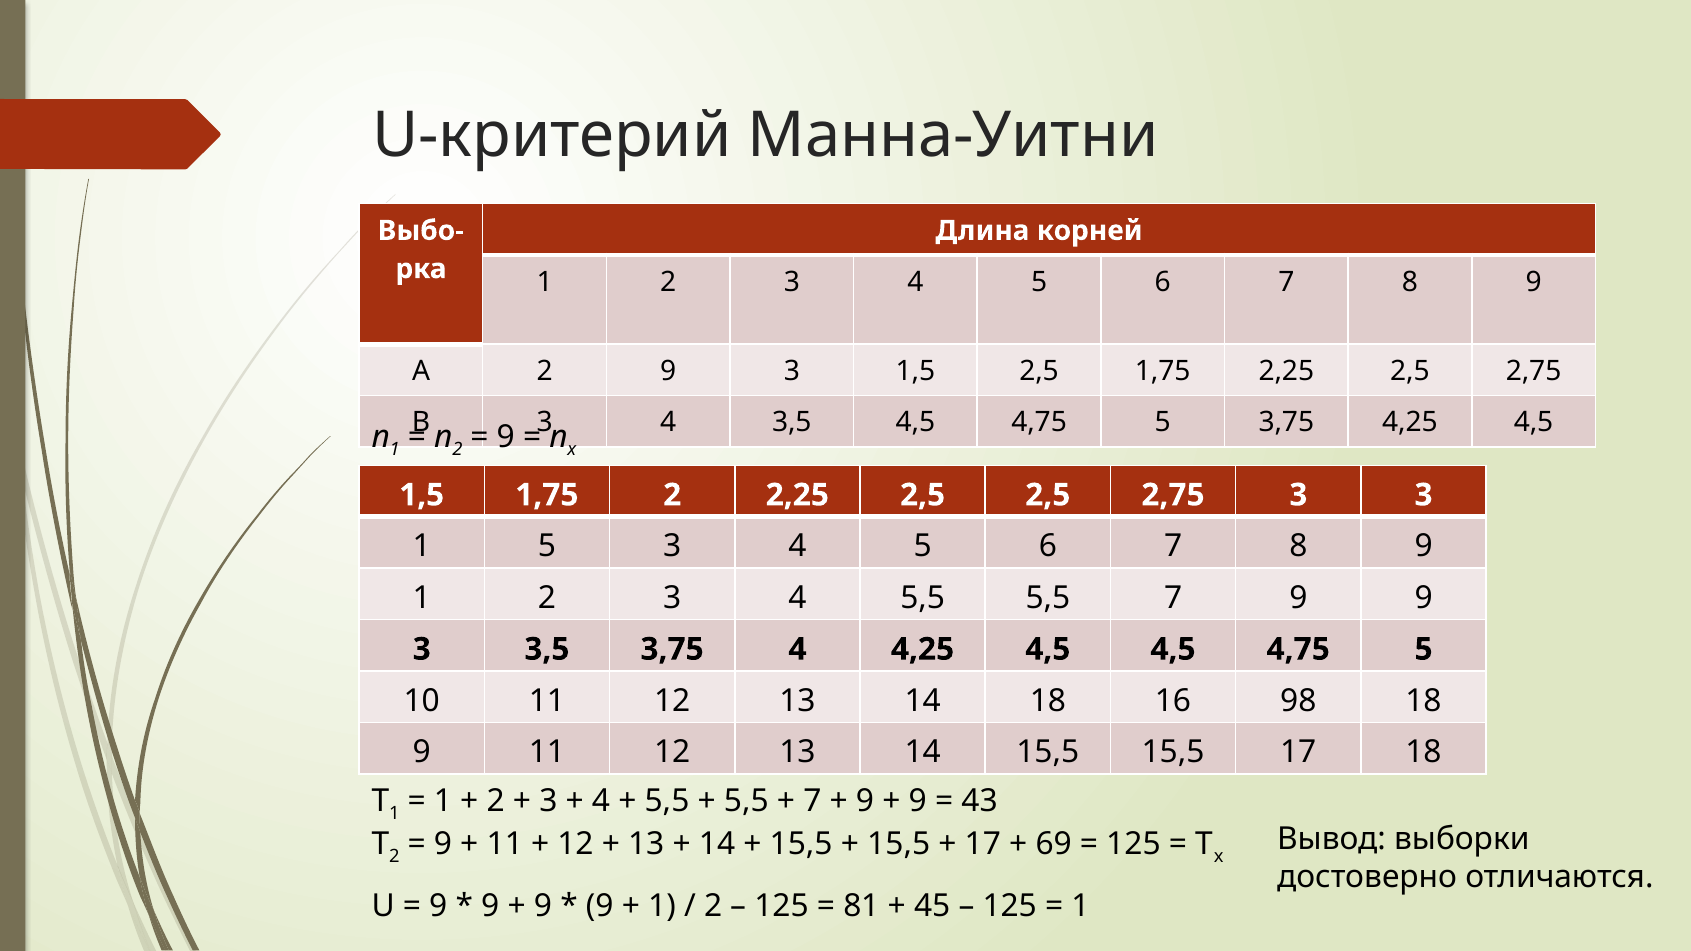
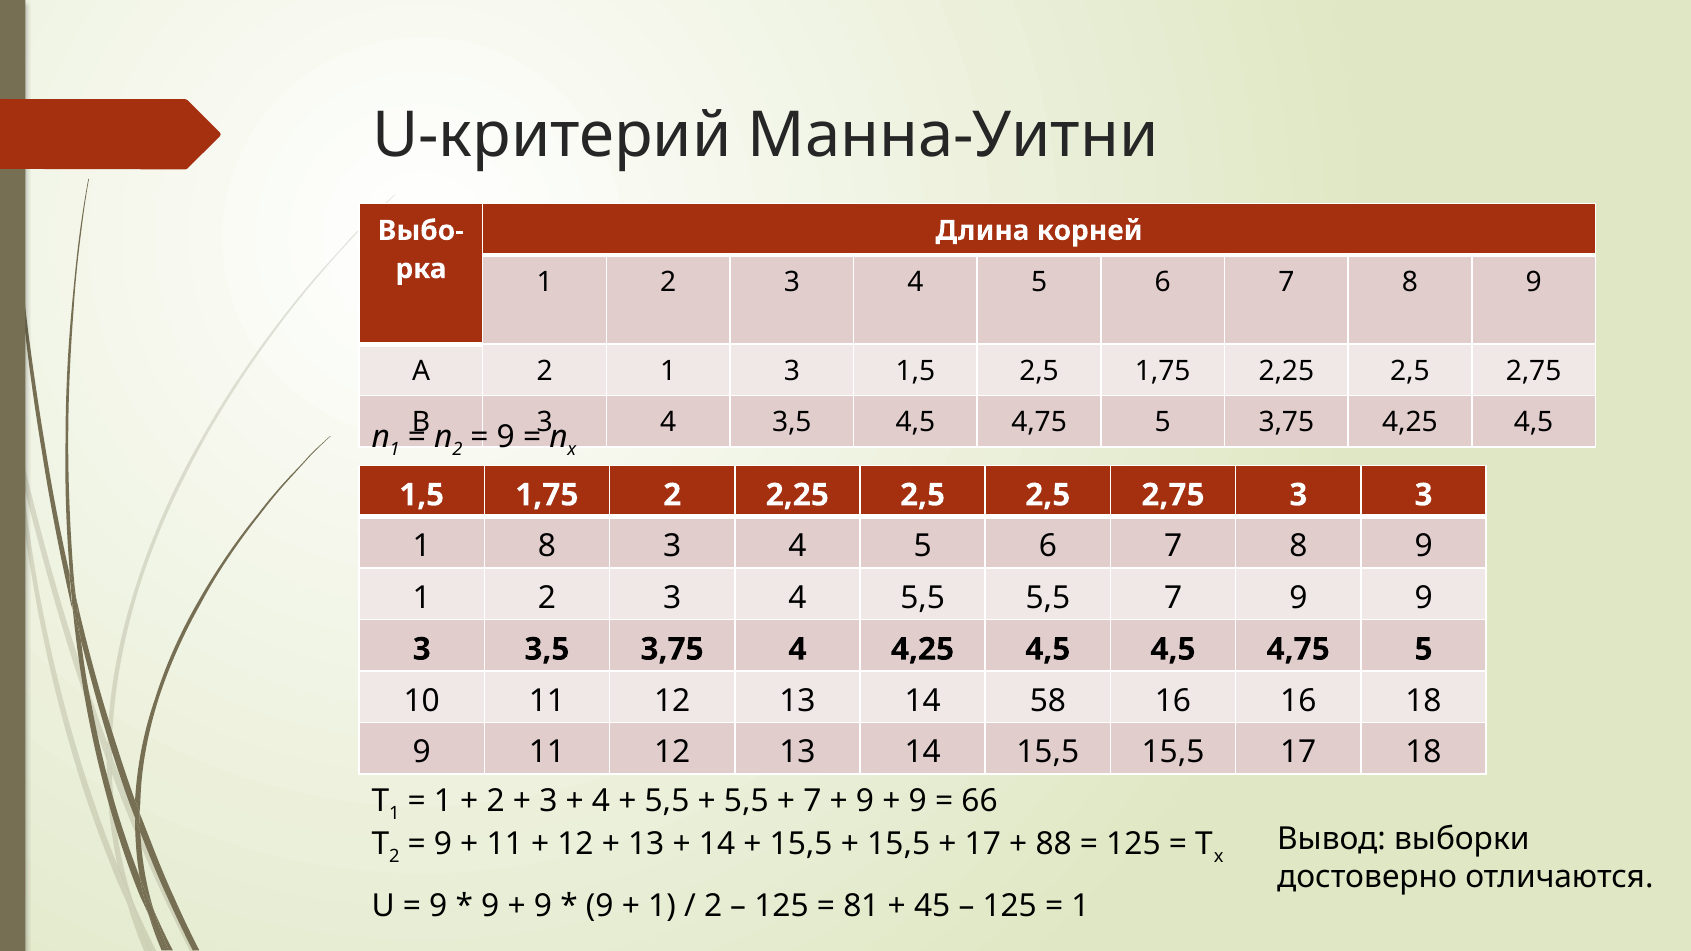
2 9: 9 -> 1
1 5: 5 -> 8
14 18: 18 -> 58
16 98: 98 -> 16
43: 43 -> 66
69: 69 -> 88
